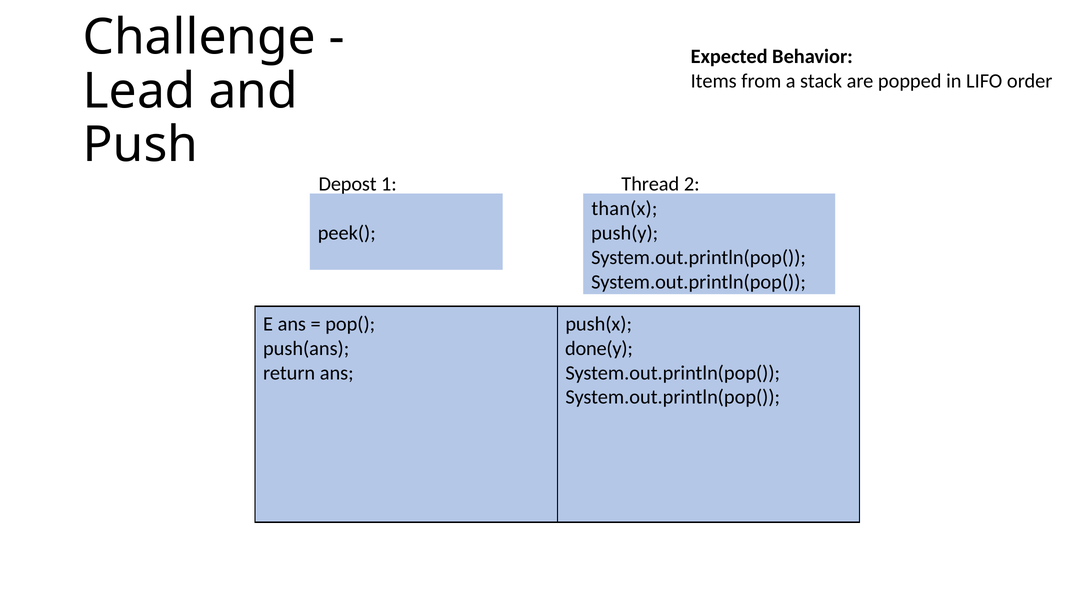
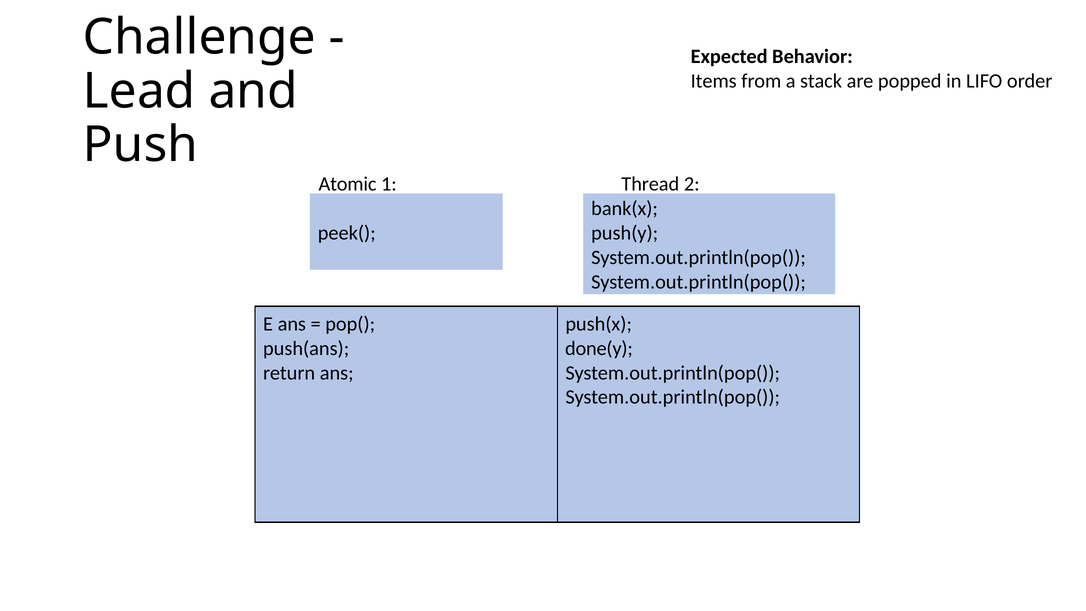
Depost: Depost -> Atomic
than(x: than(x -> bank(x
